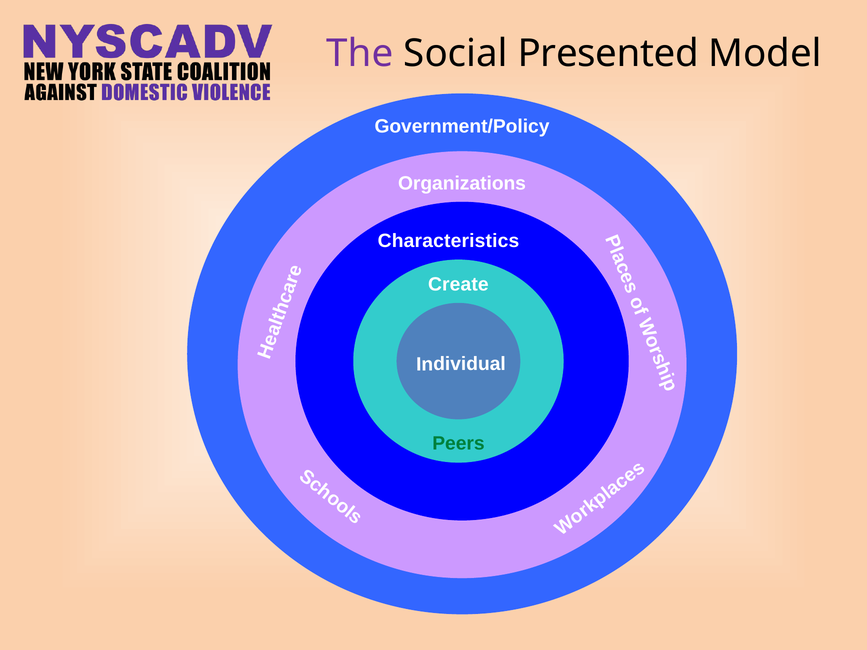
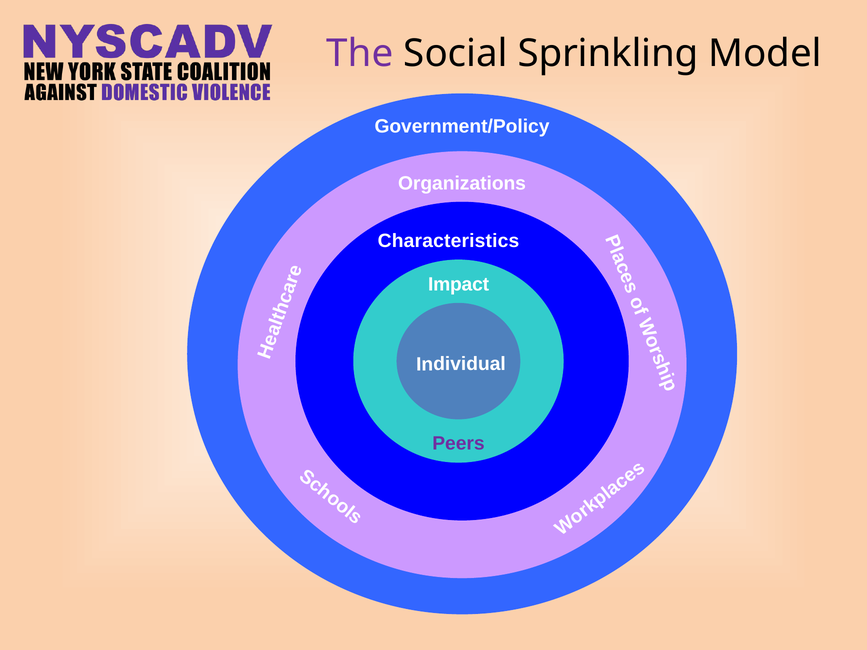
Presented: Presented -> Sprinkling
Create: Create -> Impact
Peers colour: green -> purple
